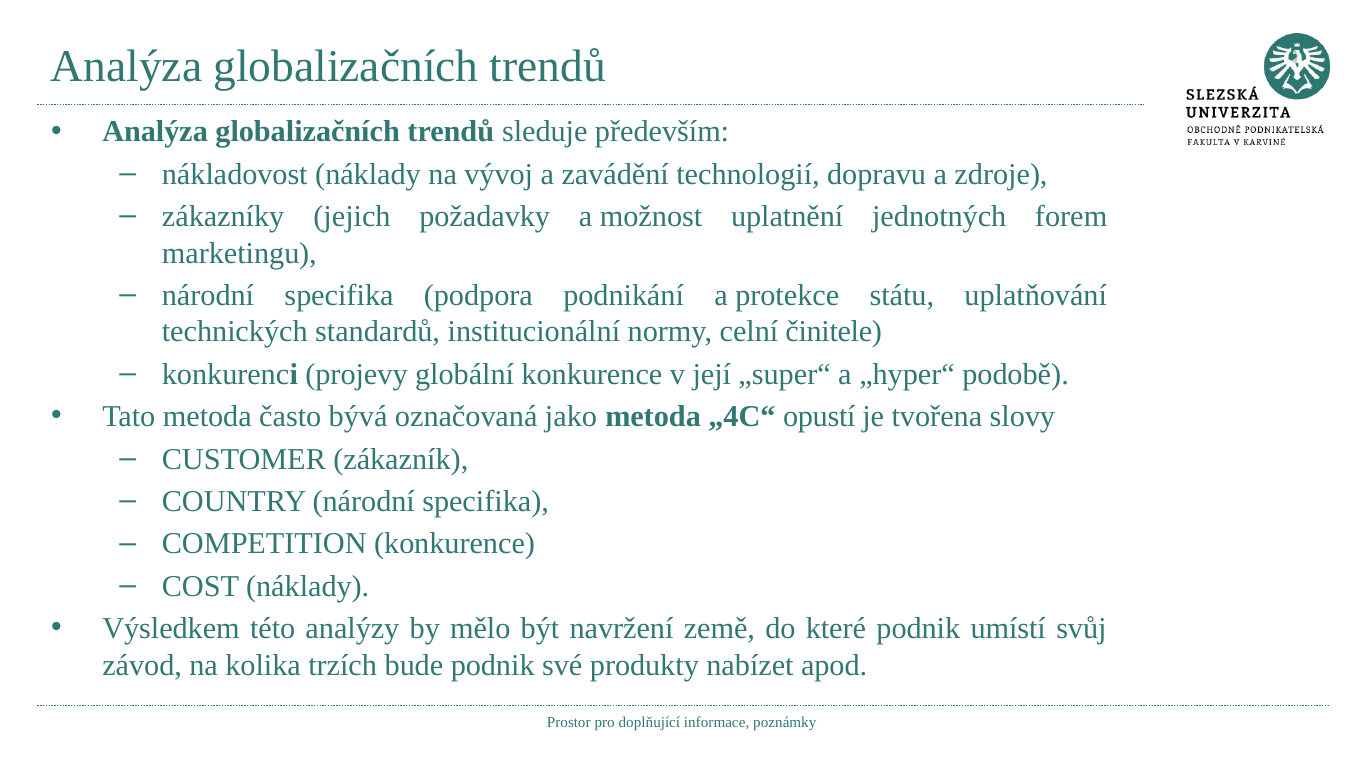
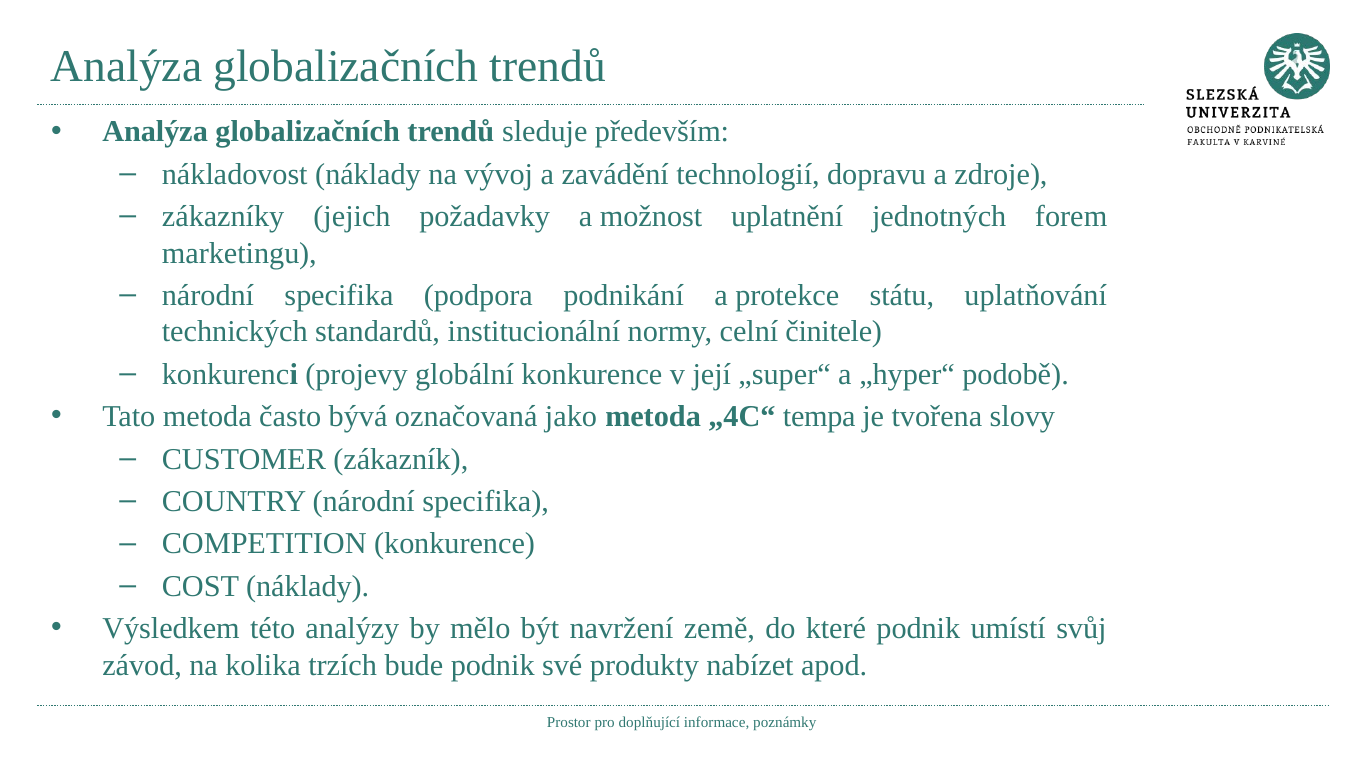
opustí: opustí -> tempa
